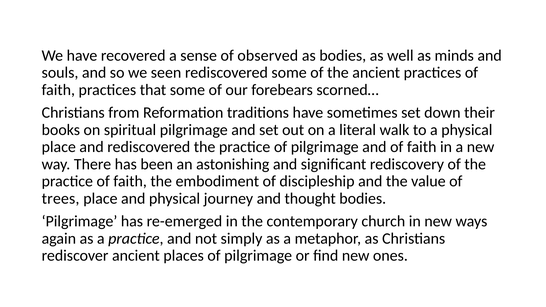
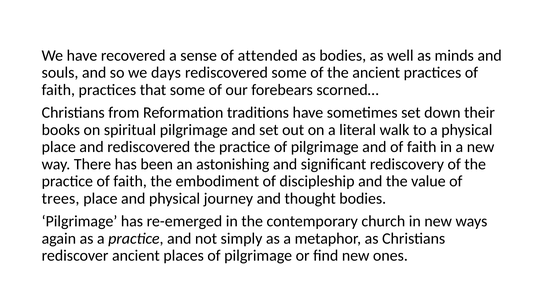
observed: observed -> attended
seen: seen -> days
